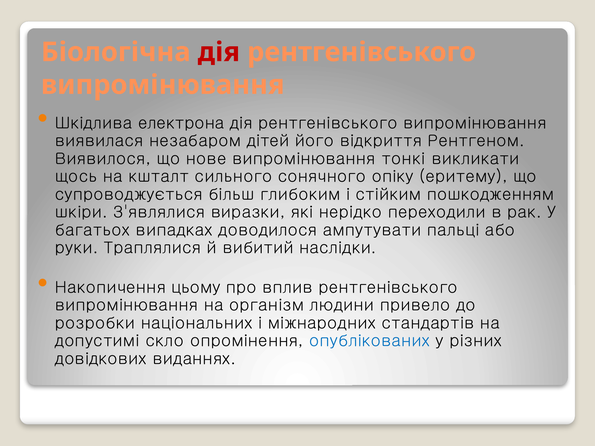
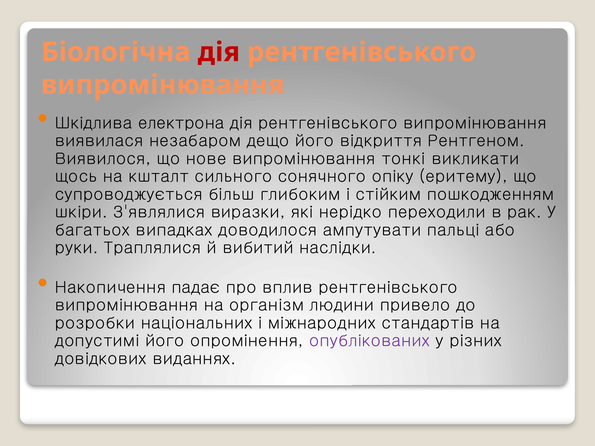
дітей: дітей -> дещо
цьому: цьому -> падає
допустимі скло: скло -> його
опублікованих colour: blue -> purple
